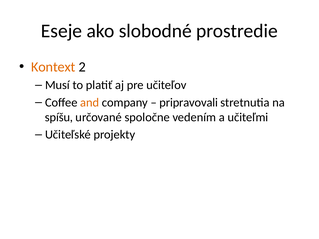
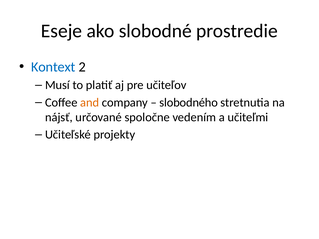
Kontext colour: orange -> blue
pripravovali: pripravovali -> slobodného
spíšu: spíšu -> nájsť
